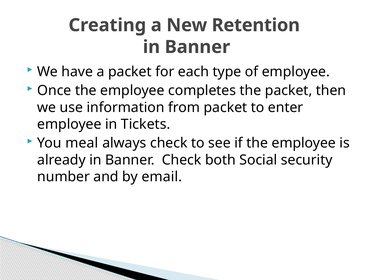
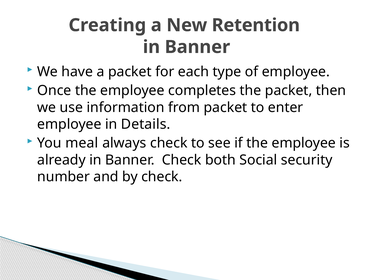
Tickets: Tickets -> Details
by email: email -> check
